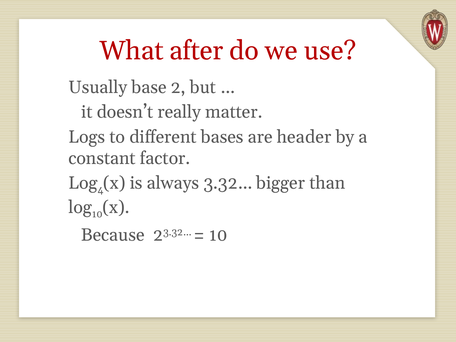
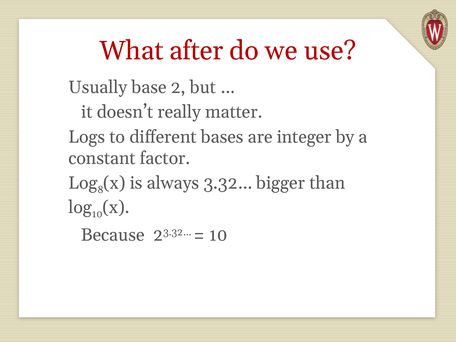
header: header -> integer
4: 4 -> 8
